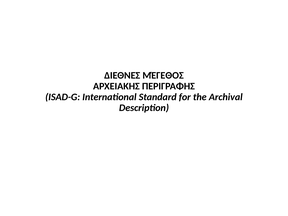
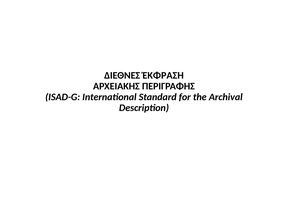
ΜΈΓΕΘΟΣ: ΜΈΓΕΘΟΣ -> ΈΚΦΡΑΣΗ
